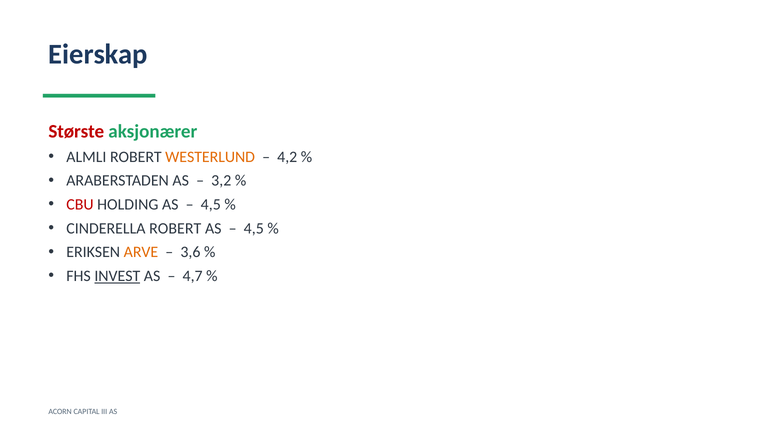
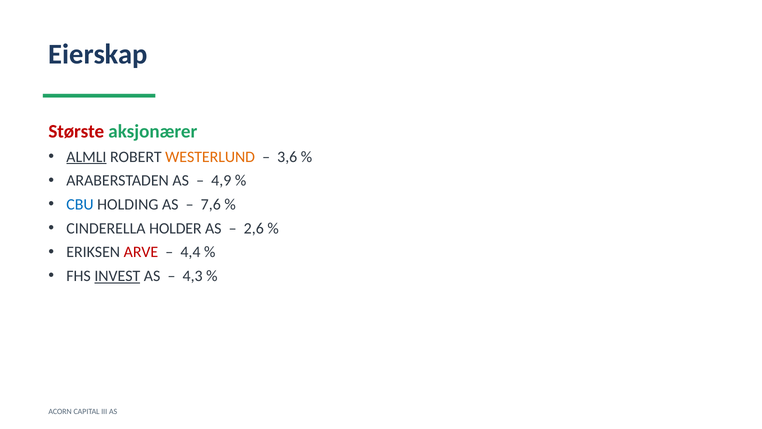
ALMLI underline: none -> present
4,2: 4,2 -> 3,6
3,2: 3,2 -> 4,9
CBU colour: red -> blue
4,5 at (211, 204): 4,5 -> 7,6
CINDERELLA ROBERT: ROBERT -> HOLDER
4,5 at (254, 228): 4,5 -> 2,6
ARVE colour: orange -> red
3,6: 3,6 -> 4,4
4,7: 4,7 -> 4,3
